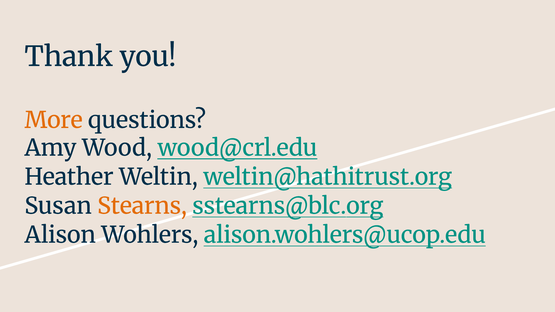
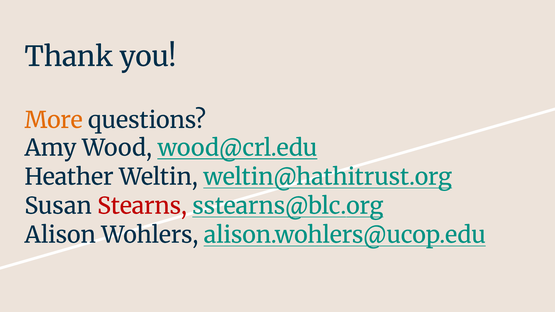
Stearns colour: orange -> red
